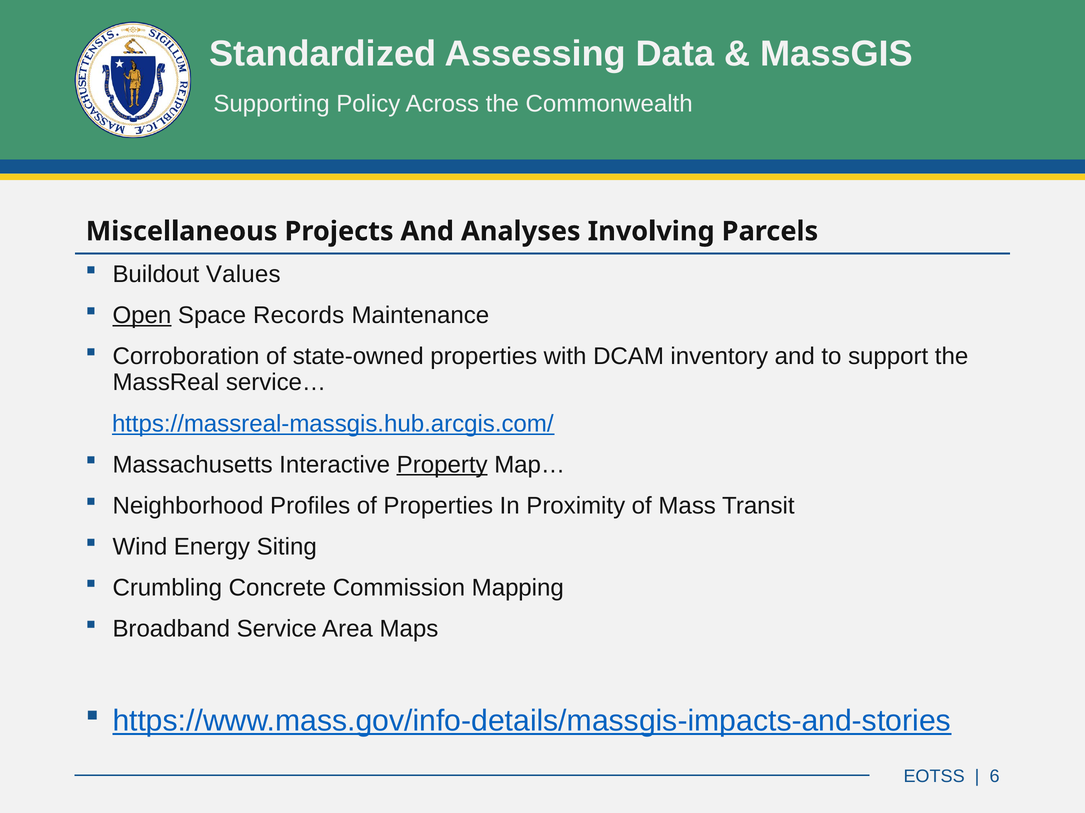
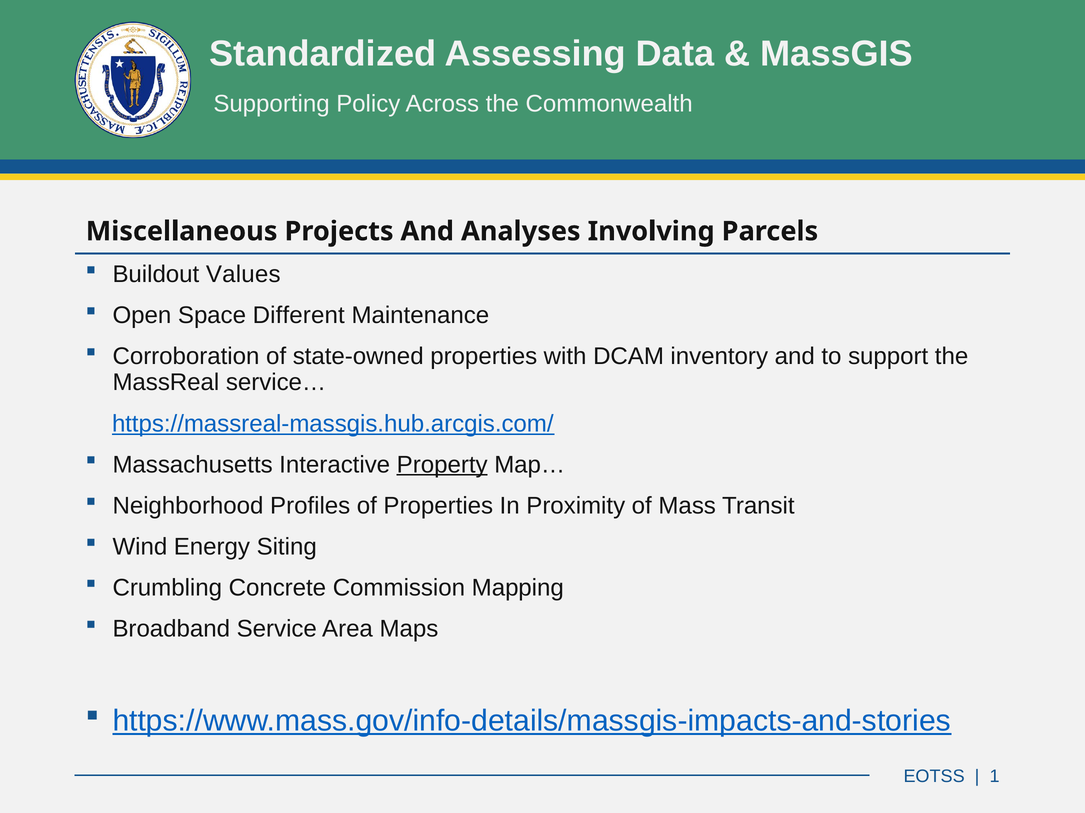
Open underline: present -> none
Records: Records -> Different
6: 6 -> 1
